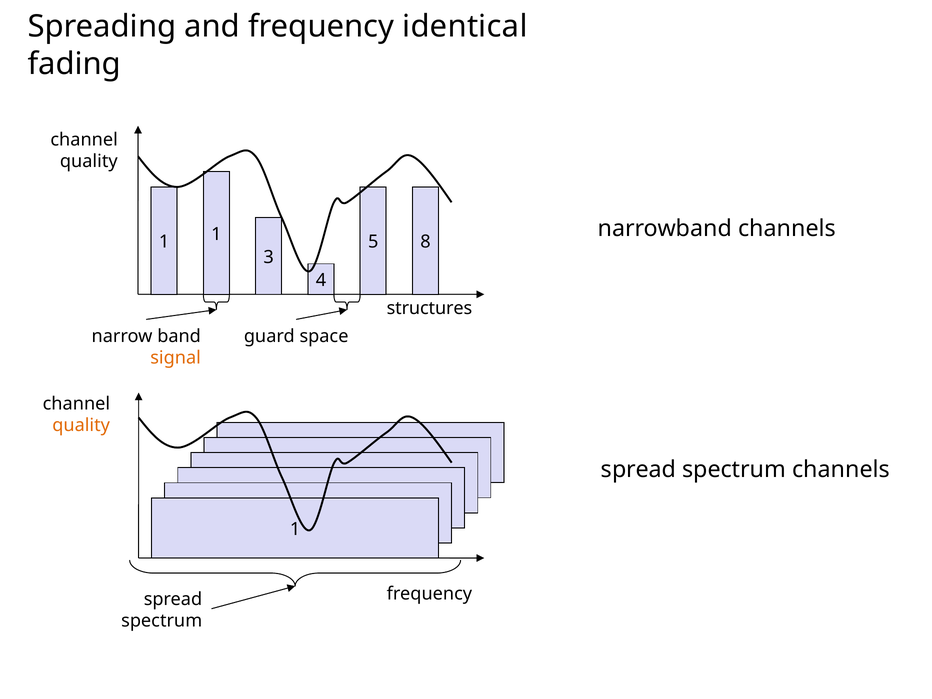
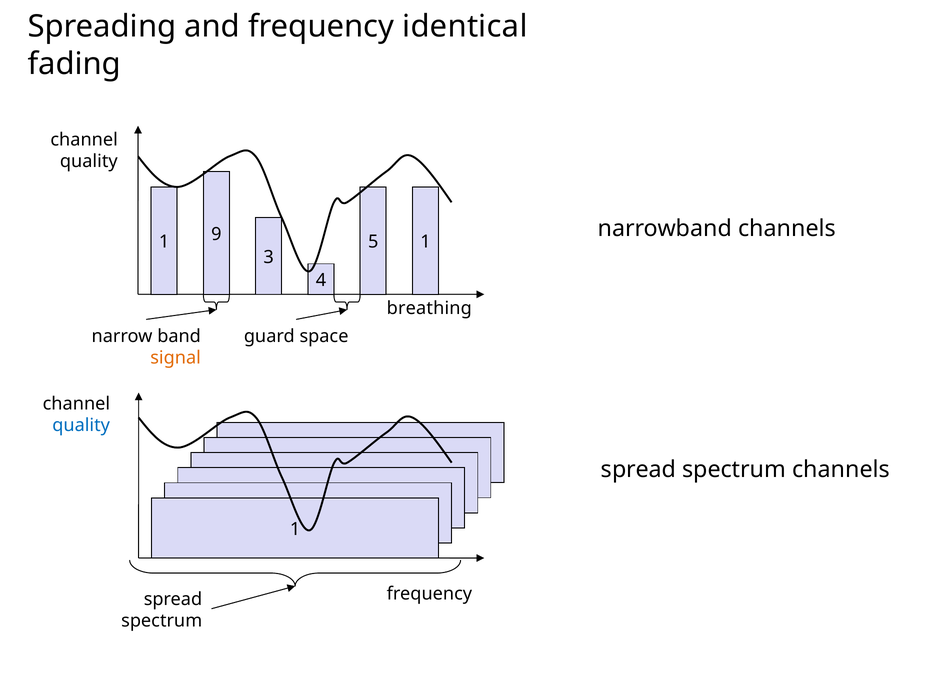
1 1: 1 -> 9
5 8: 8 -> 1
structures: structures -> breathing
quality at (81, 425) colour: orange -> blue
